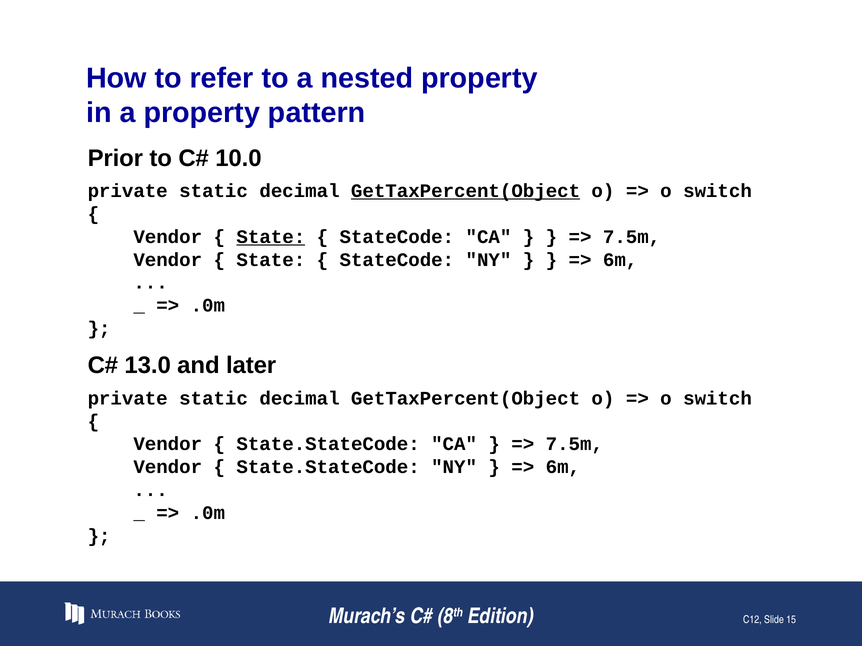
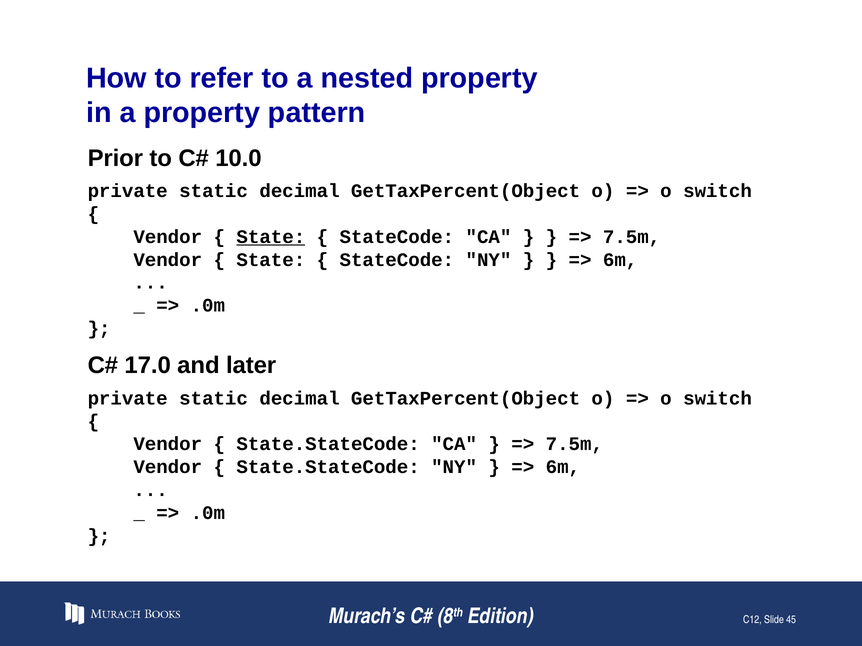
GetTaxPercent(Object at (466, 191) underline: present -> none
13.0: 13.0 -> 17.0
15: 15 -> 45
